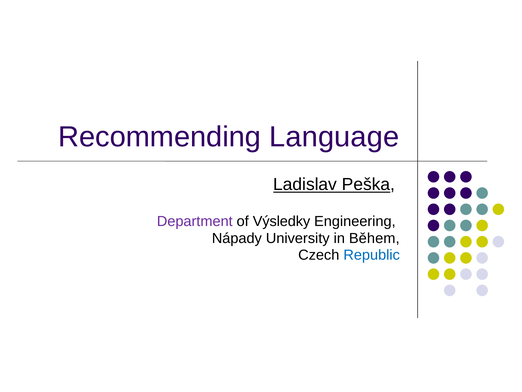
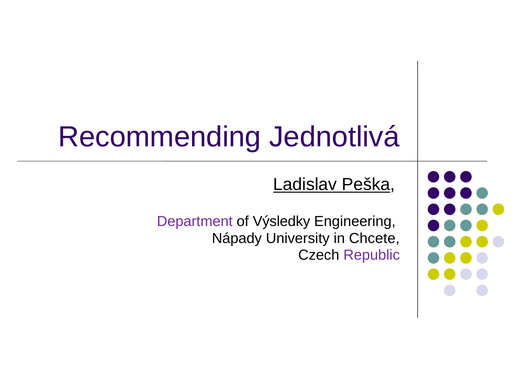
Language: Language -> Jednotlivá
Během: Během -> Chcete
Republic colour: blue -> purple
